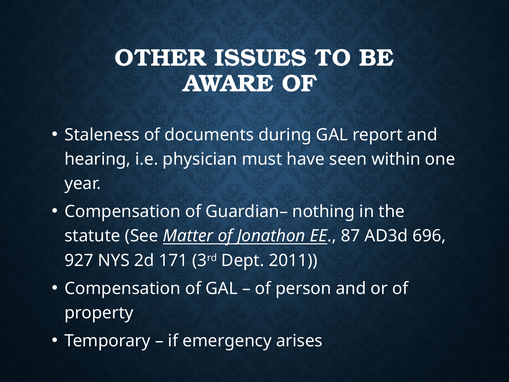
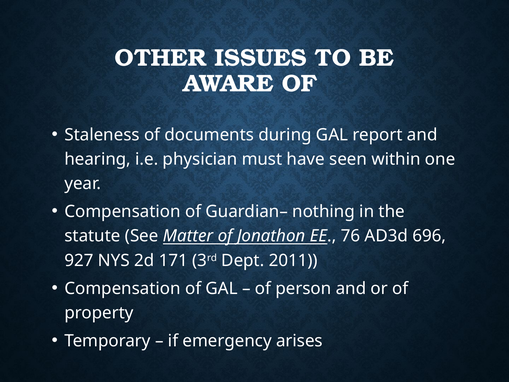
87: 87 -> 76
